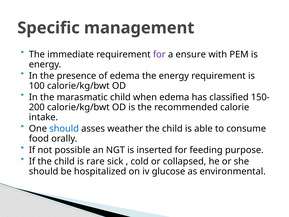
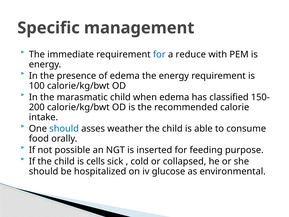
for at (159, 54) colour: purple -> blue
ensure: ensure -> reduce
rare: rare -> cells
